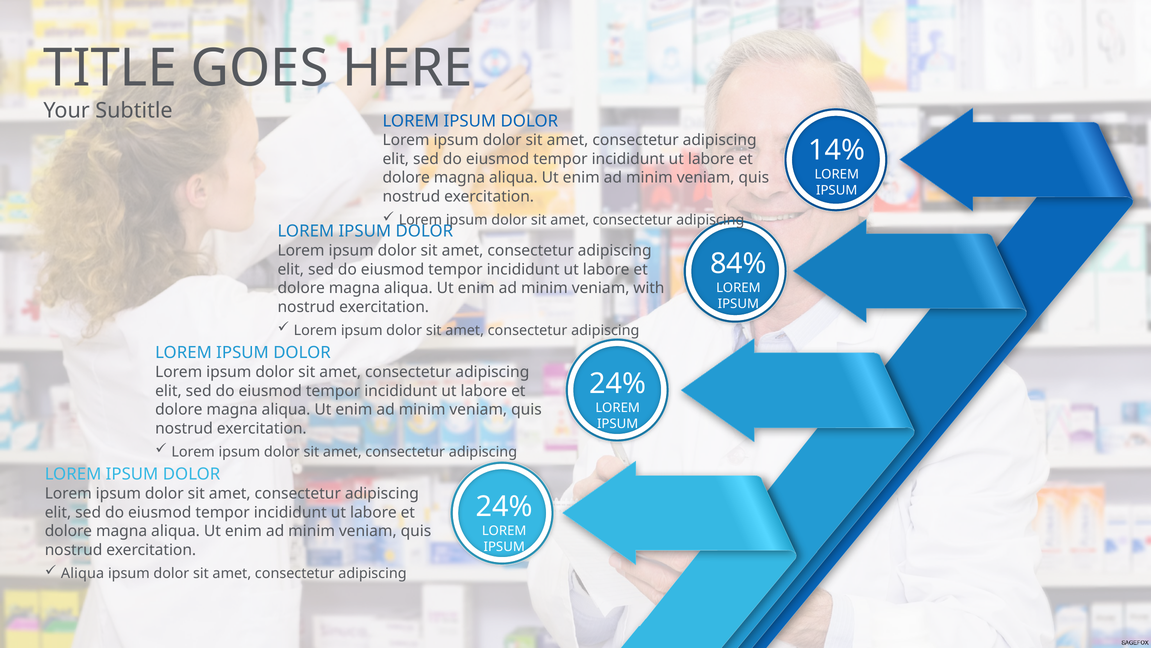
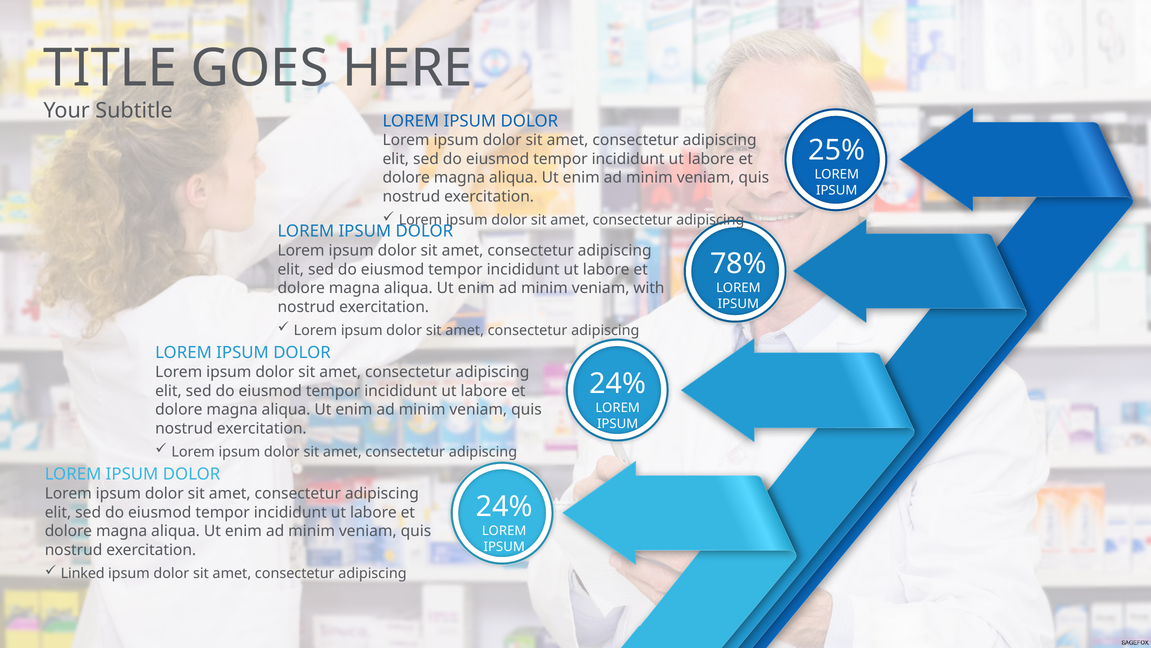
14%: 14% -> 25%
84%: 84% -> 78%
Aliqua at (83, 573): Aliqua -> Linked
